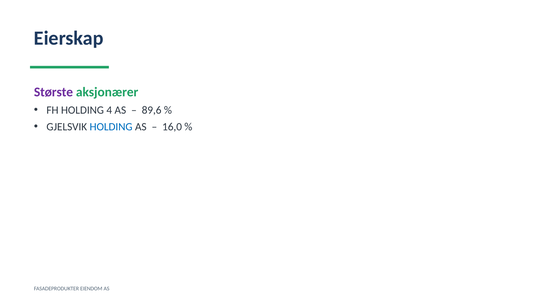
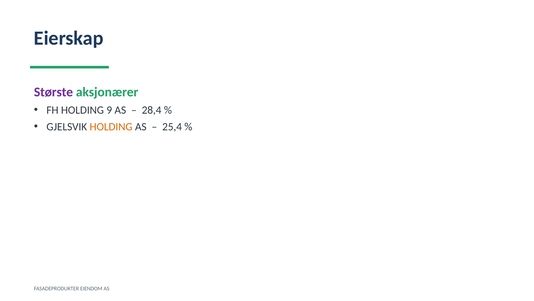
4: 4 -> 9
89,6: 89,6 -> 28,4
HOLDING at (111, 127) colour: blue -> orange
16,0: 16,0 -> 25,4
